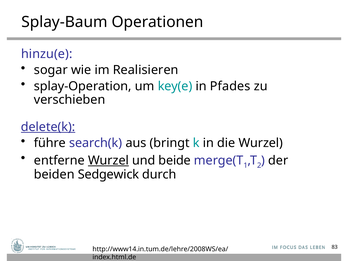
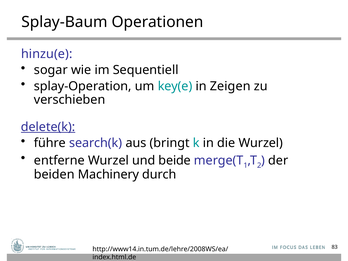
Realisieren: Realisieren -> Sequentiell
Pfades: Pfades -> Zeigen
Wurzel at (108, 161) underline: present -> none
Sedgewick: Sedgewick -> Machinery
